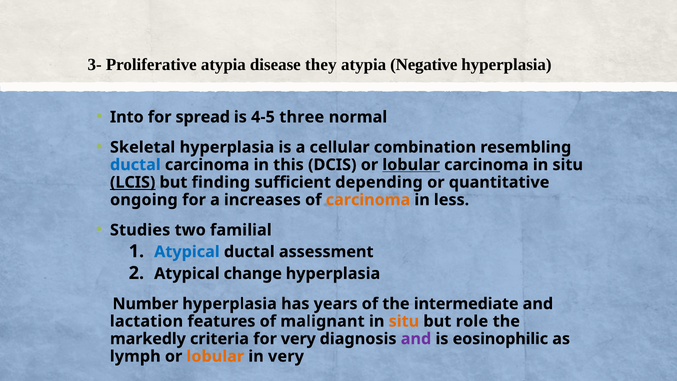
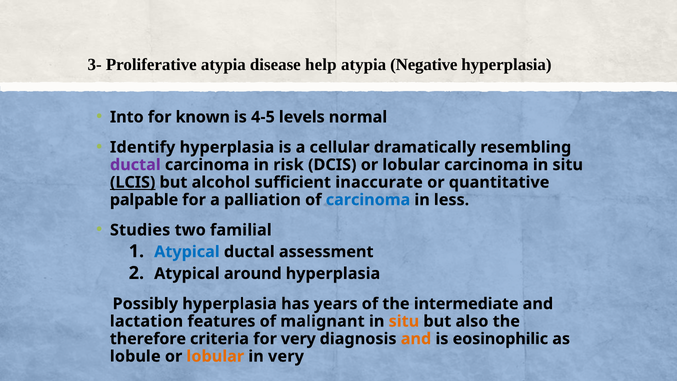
they: they -> help
spread: spread -> known
three: three -> levels
Skeletal: Skeletal -> Identify
combination: combination -> dramatically
ductal at (135, 165) colour: blue -> purple
this: this -> risk
lobular at (411, 165) underline: present -> none
finding: finding -> alcohol
depending: depending -> inaccurate
ongoing: ongoing -> palpable
increases: increases -> palliation
carcinoma at (368, 200) colour: orange -> blue
change: change -> around
Number: Number -> Possibly
role: role -> also
markedly: markedly -> therefore
and at (416, 339) colour: purple -> orange
lymph: lymph -> lobule
